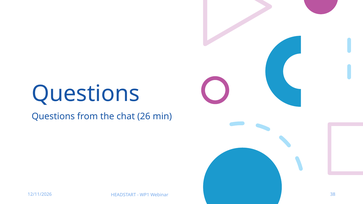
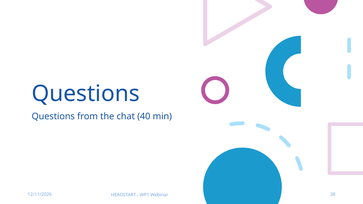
26: 26 -> 40
